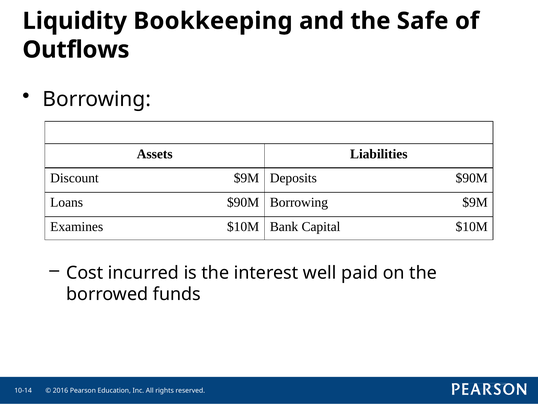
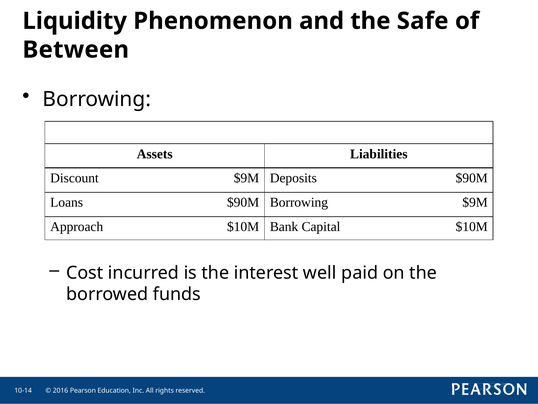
Bookkeeping: Bookkeeping -> Phenomenon
Outflows: Outflows -> Between
Examines: Examines -> Approach
